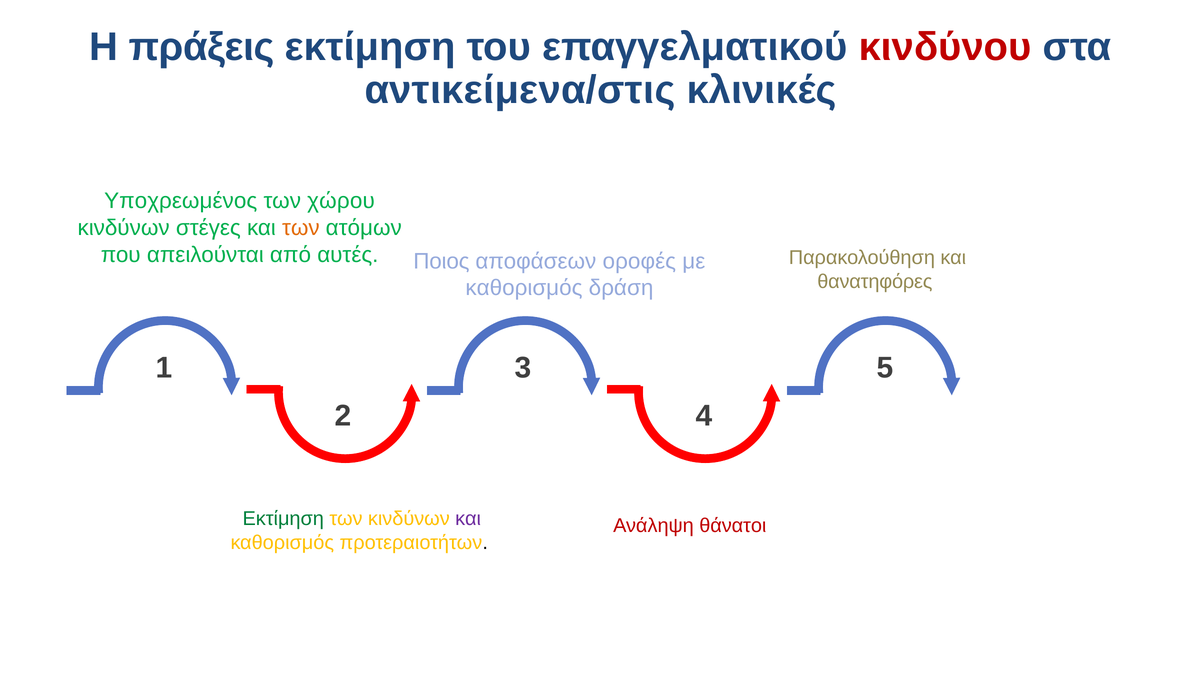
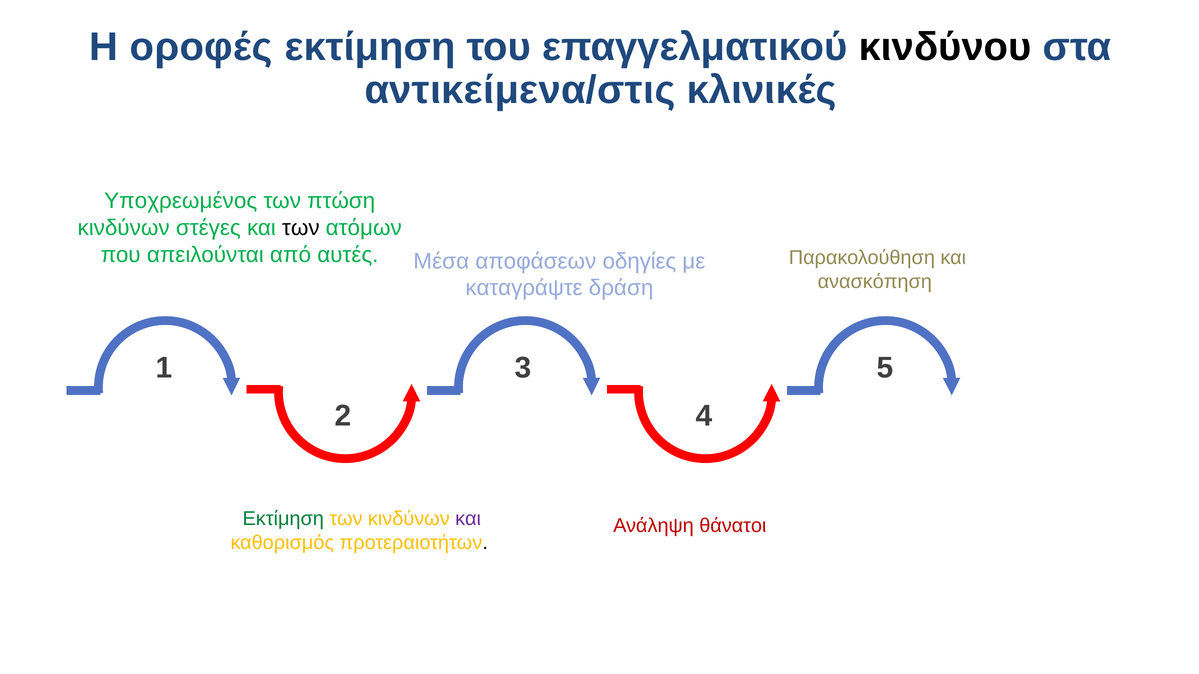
πράξεις: πράξεις -> οροφές
κινδύνου colour: red -> black
χώρου: χώρου -> πτώση
των at (301, 228) colour: orange -> black
Ποιος: Ποιος -> Μέσα
οροφές: οροφές -> οδηγίες
θανατηφόρες: θανατηφόρες -> ανασκόπηση
καθορισμός at (524, 288): καθορισμός -> καταγράψτε
